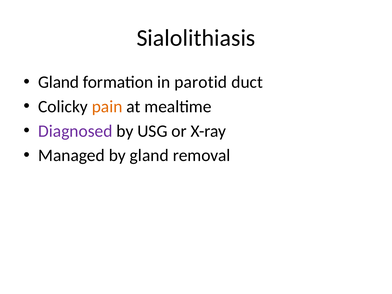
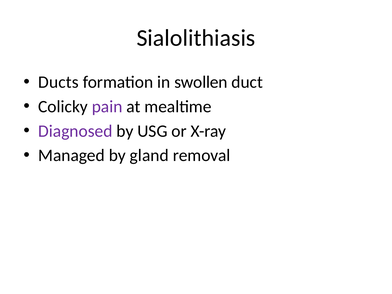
Gland at (59, 82): Gland -> Ducts
parotid: parotid -> swollen
pain colour: orange -> purple
